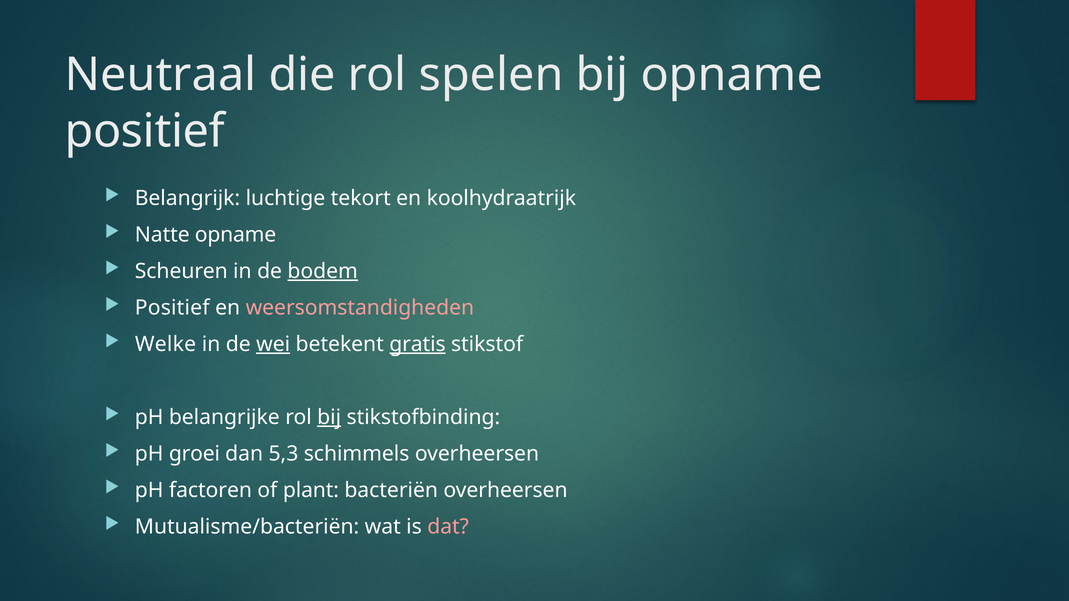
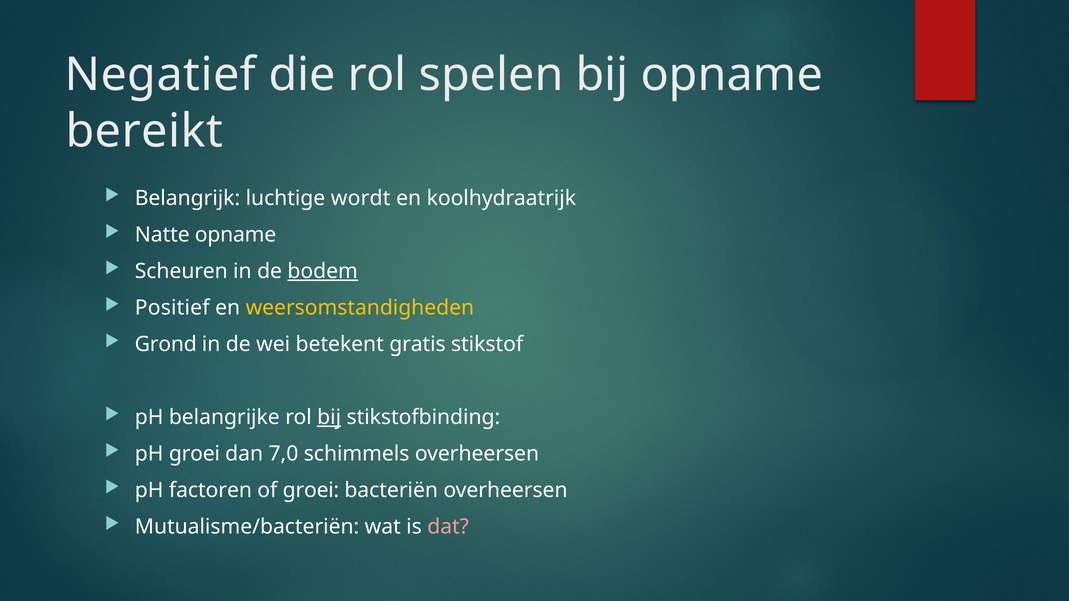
Neutraal: Neutraal -> Negatief
positief at (145, 131): positief -> bereikt
tekort: tekort -> wordt
weersomstandigheden colour: pink -> yellow
Welke: Welke -> Grond
wei underline: present -> none
gratis underline: present -> none
5,3: 5,3 -> 7,0
of plant: plant -> groei
